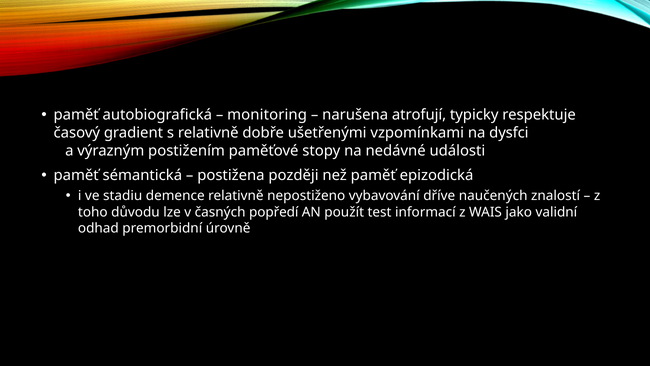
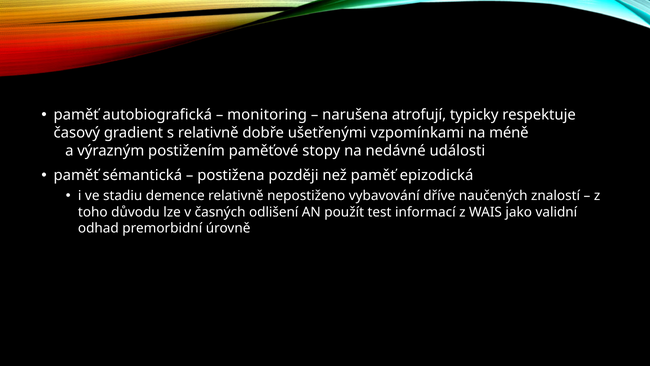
dysfci: dysfci -> méně
popředí: popředí -> odlišení
